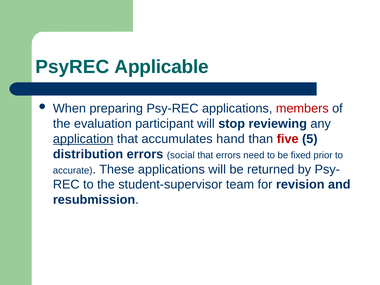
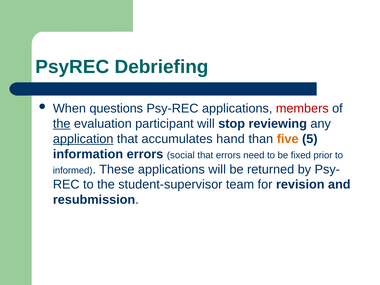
Applicable: Applicable -> Debriefing
preparing: preparing -> questions
the at (62, 124) underline: none -> present
five colour: red -> orange
distribution: distribution -> information
accurate: accurate -> informed
